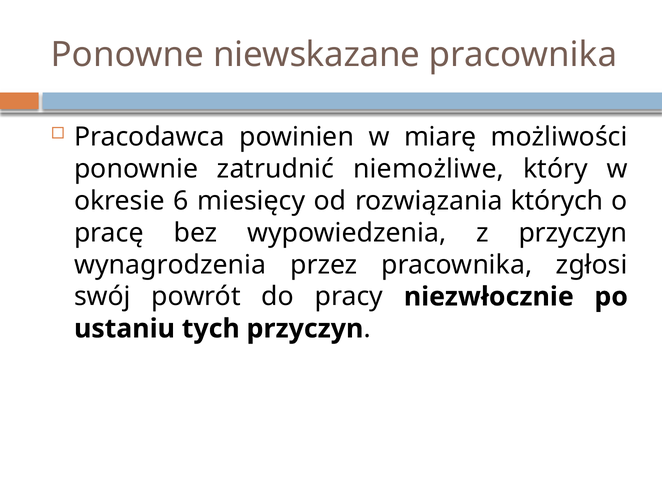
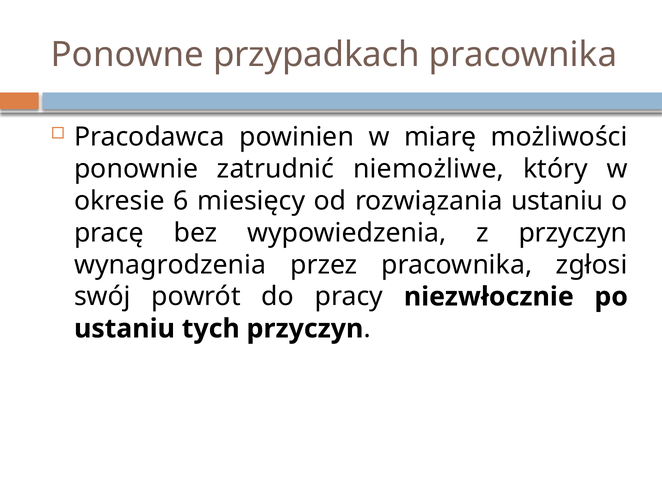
niewskazane: niewskazane -> przypadkach
rozwiązania których: których -> ustaniu
